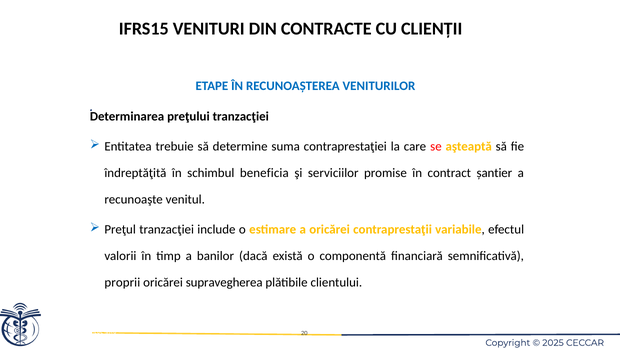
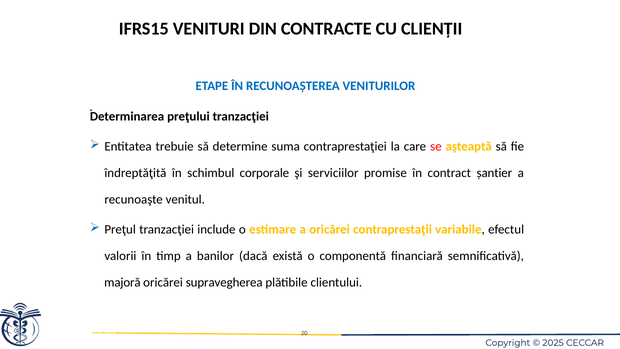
beneficia: beneficia -> corporale
proprii: proprii -> majoră
